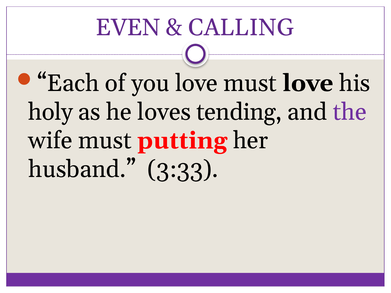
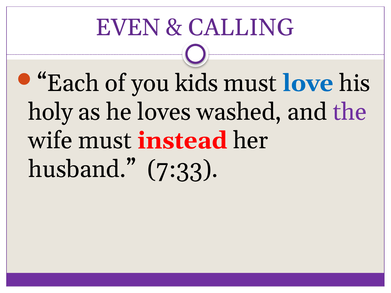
you love: love -> kids
love at (308, 83) colour: black -> blue
tending: tending -> washed
putting: putting -> instead
3:33: 3:33 -> 7:33
